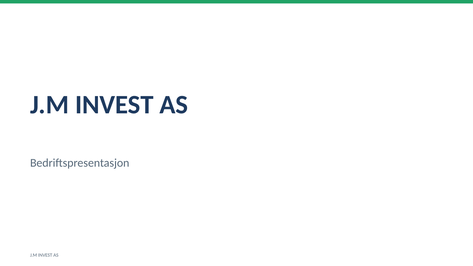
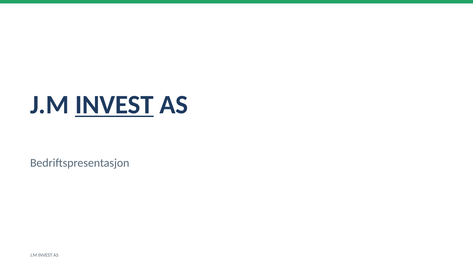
INVEST at (114, 105) underline: none -> present
